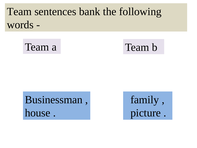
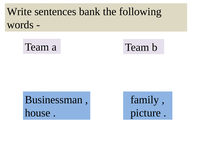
Team at (19, 12): Team -> Write
